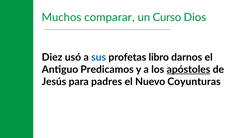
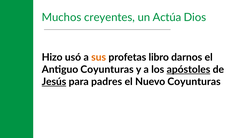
comparar: comparar -> creyentes
Curso: Curso -> Actúa
Diez: Diez -> Hizo
sus colour: blue -> orange
Antiguo Predicamos: Predicamos -> Coyunturas
Jesús underline: none -> present
